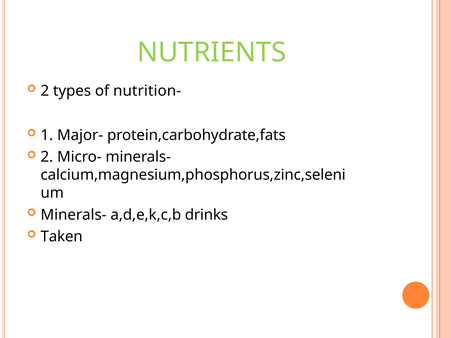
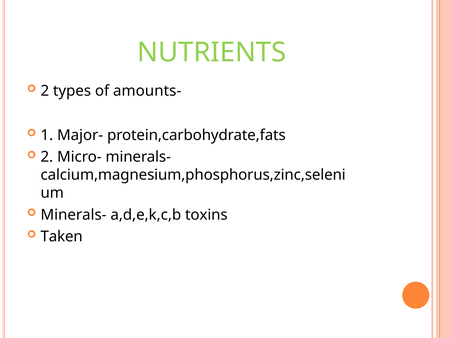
nutrition-: nutrition- -> amounts-
drinks: drinks -> toxins
